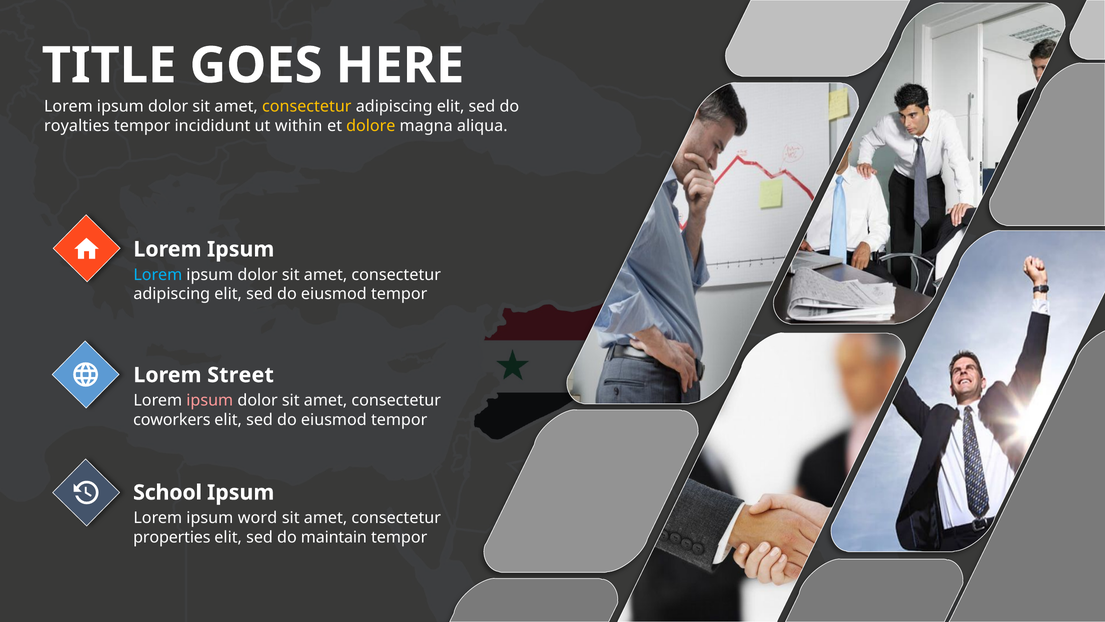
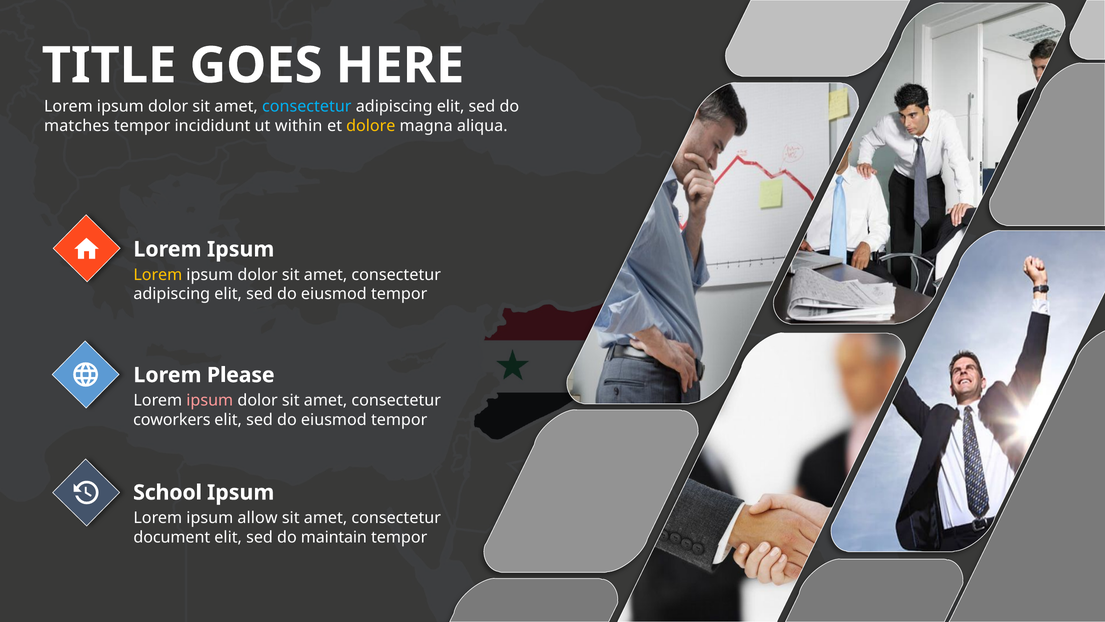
consectetur at (307, 107) colour: yellow -> light blue
royalties: royalties -> matches
Lorem at (158, 275) colour: light blue -> yellow
Street: Street -> Please
word: word -> allow
properties: properties -> document
